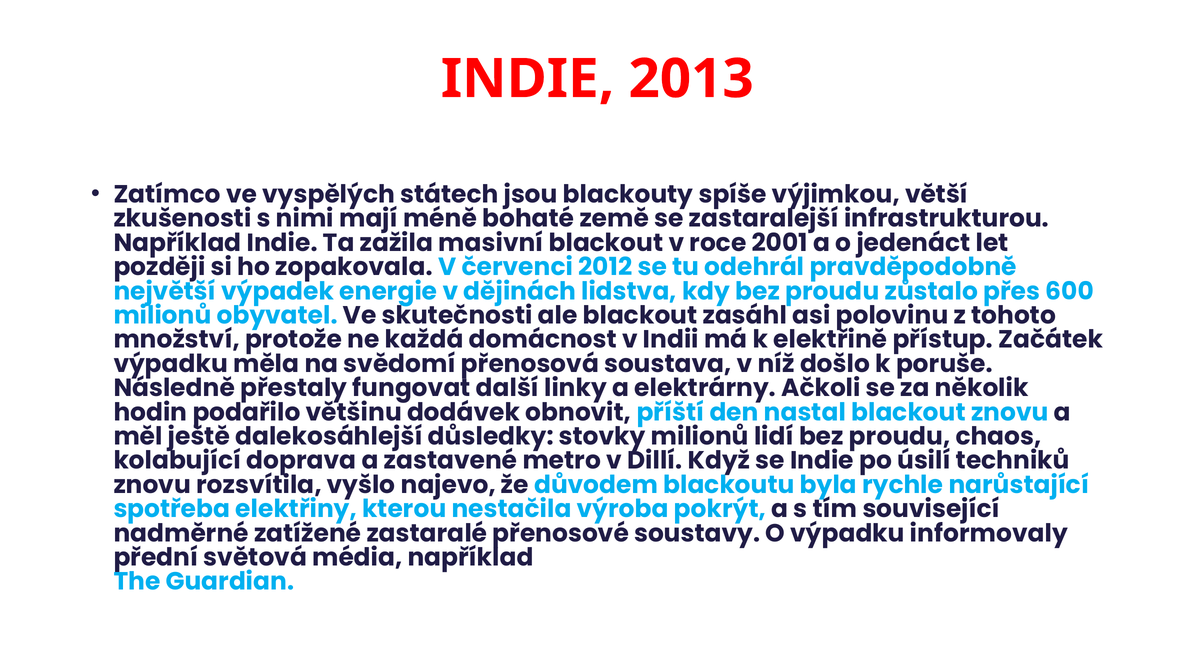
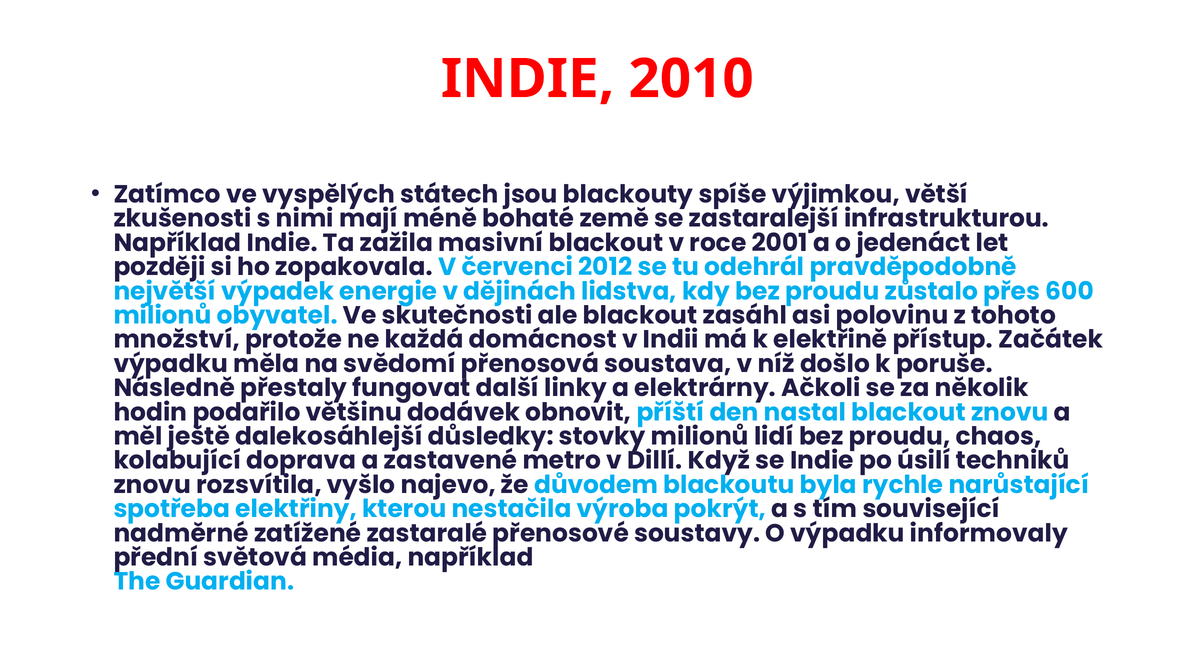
2013: 2013 -> 2010
